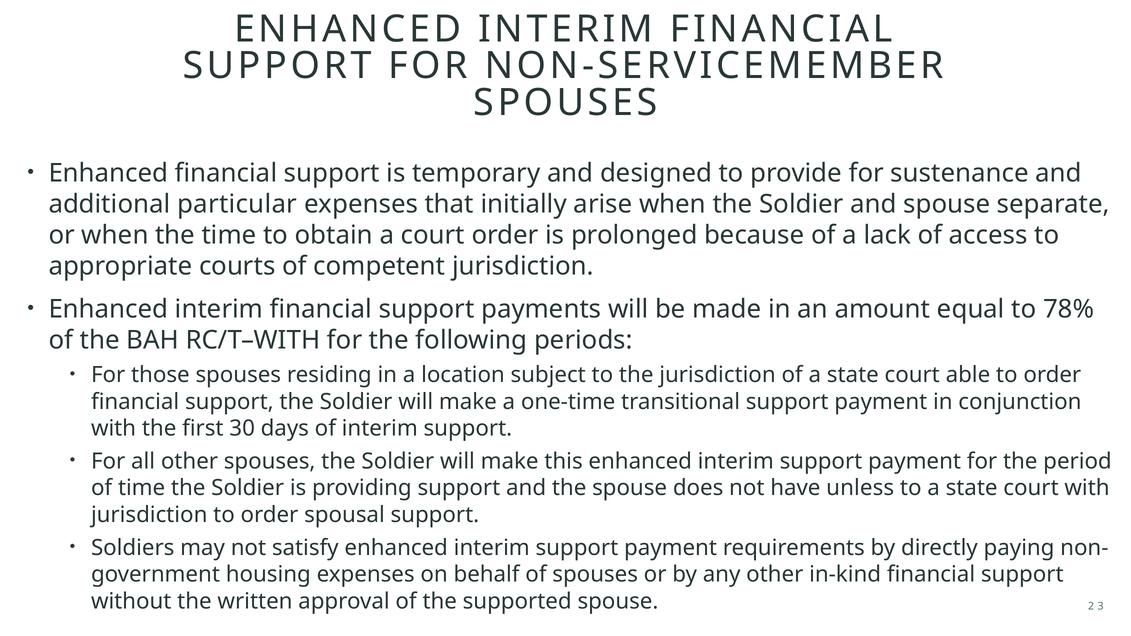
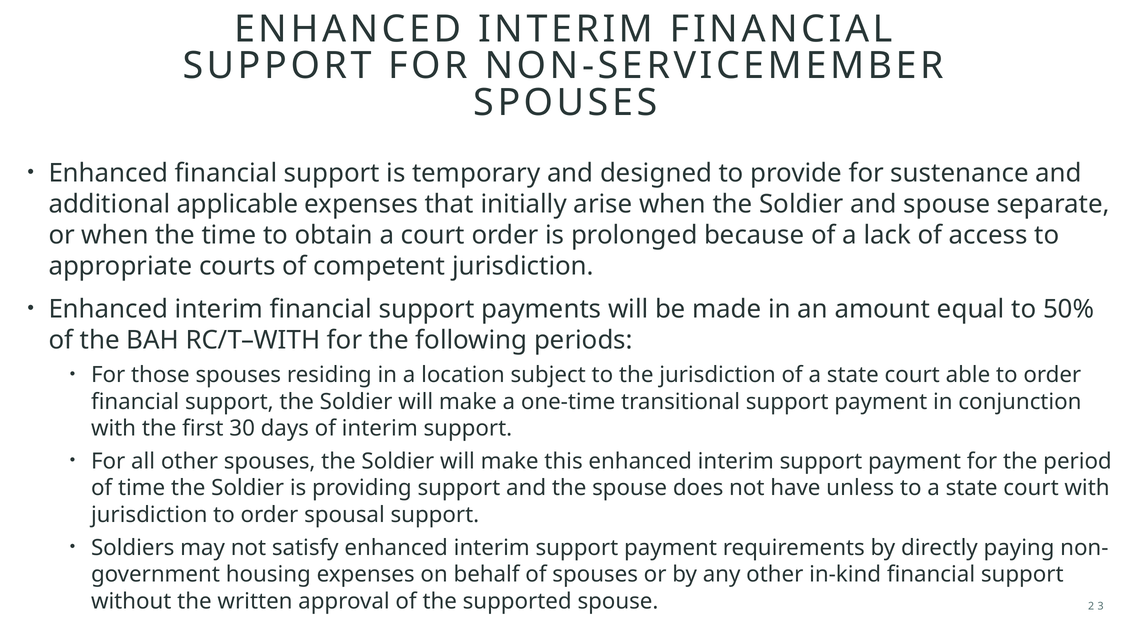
particular: particular -> applicable
78%: 78% -> 50%
